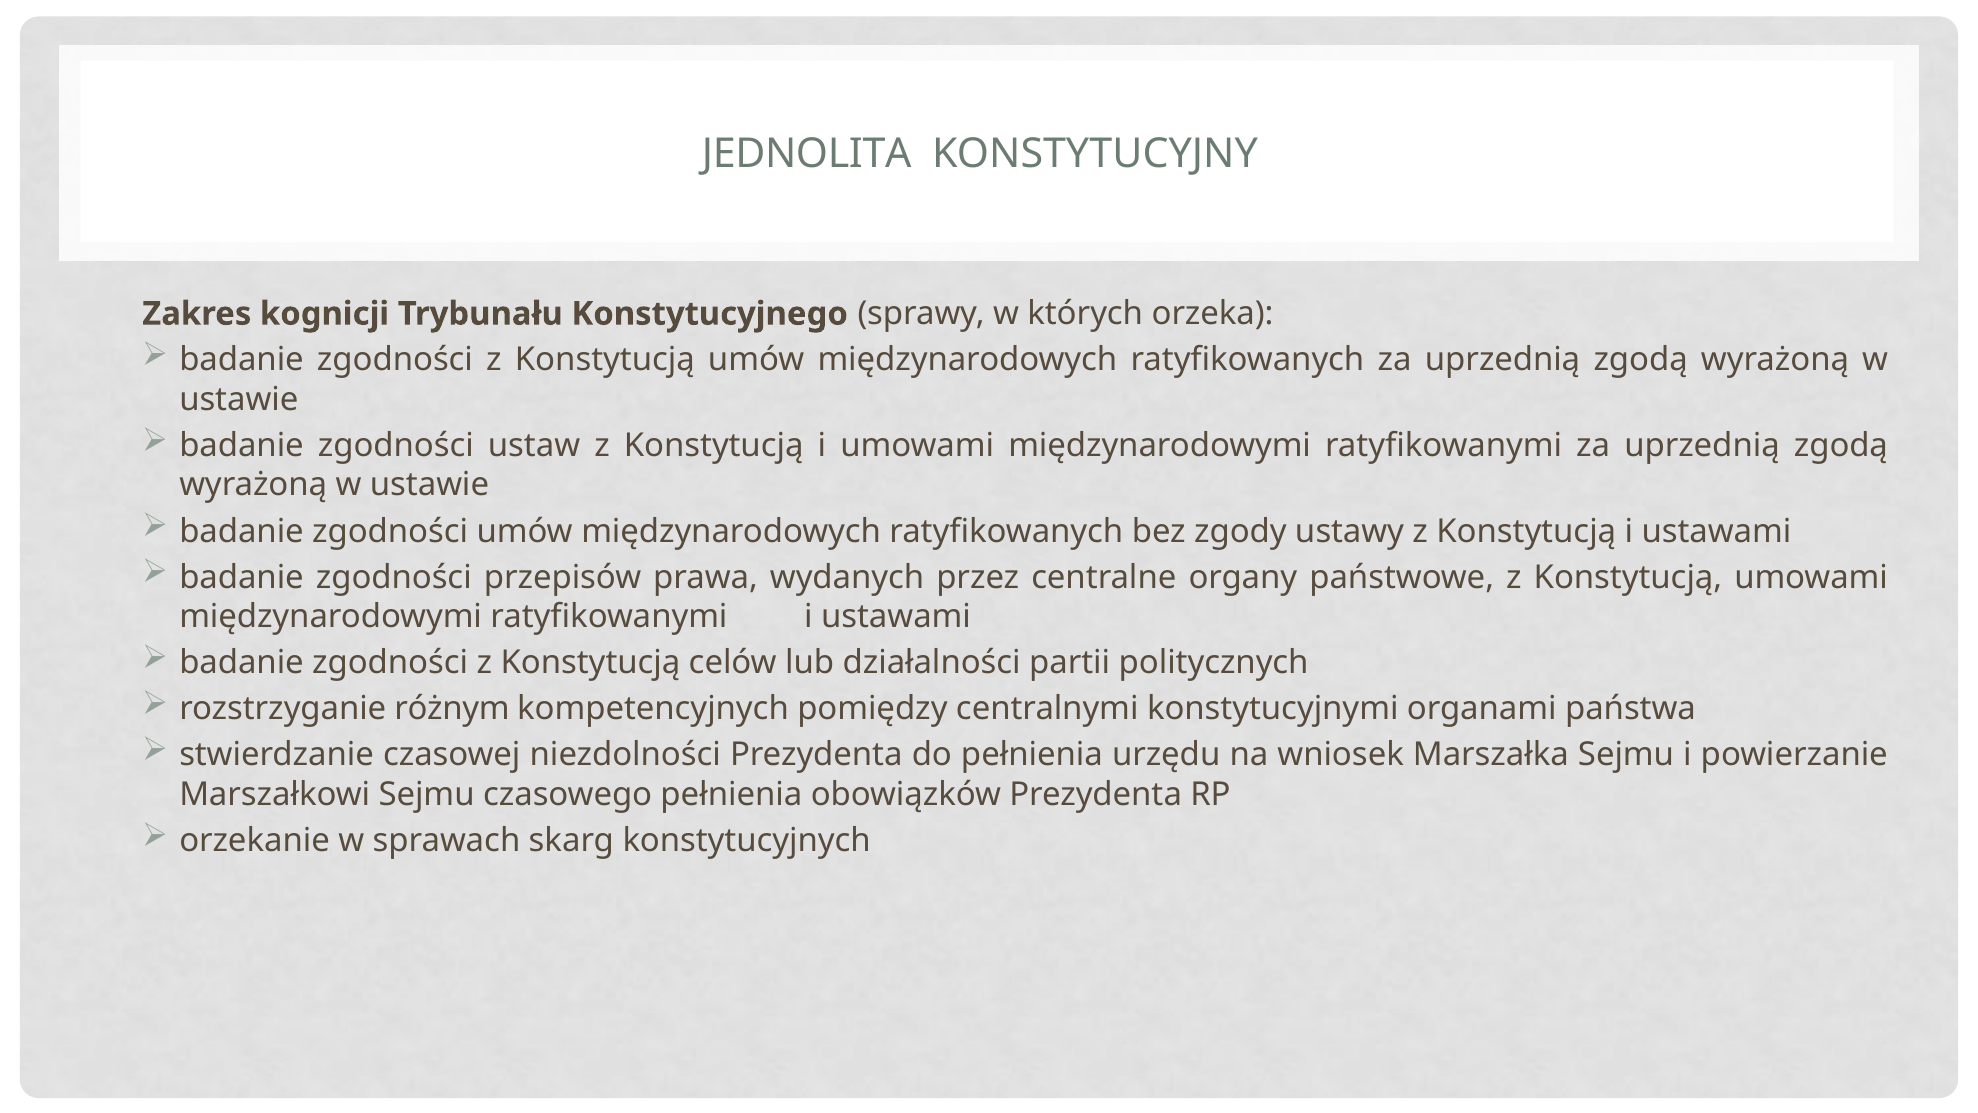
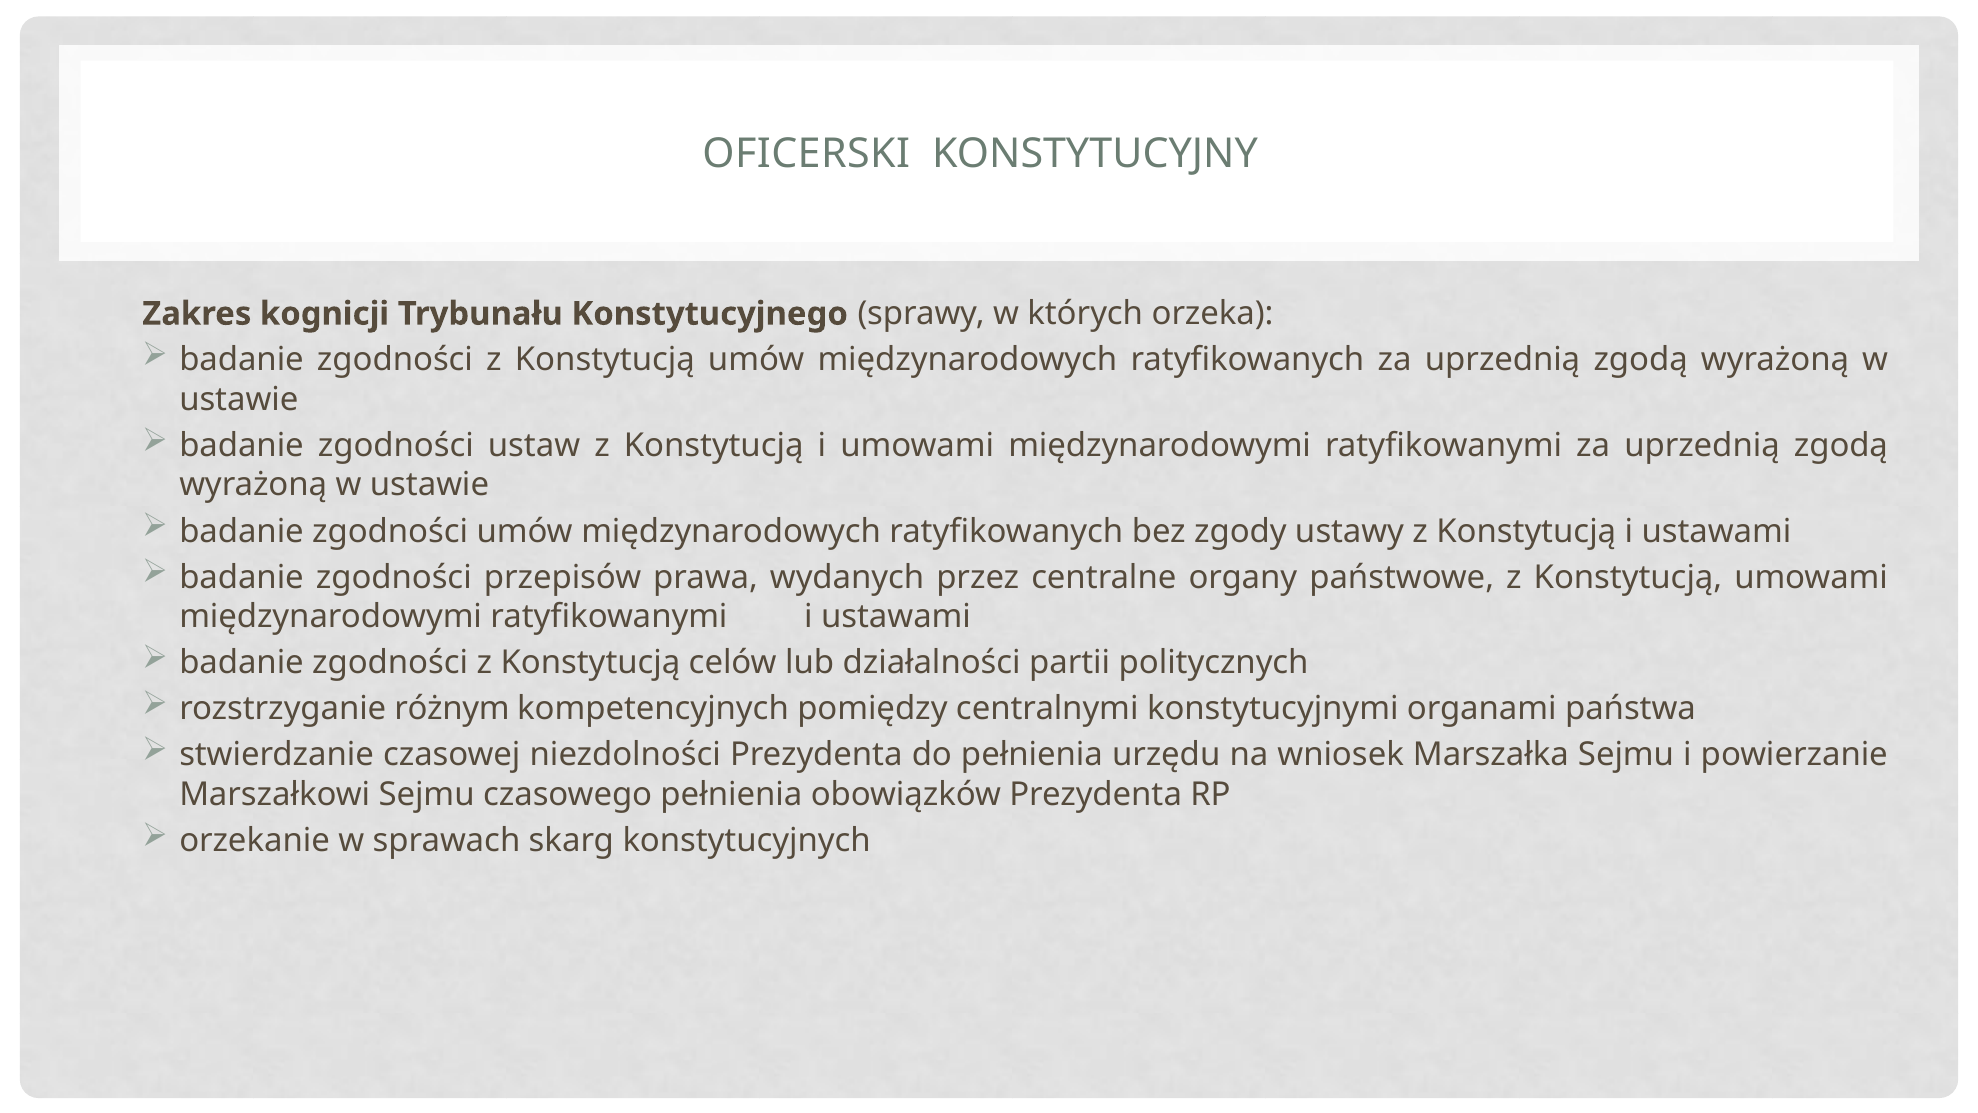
JEDNOLITA: JEDNOLITA -> OFICERSKI
